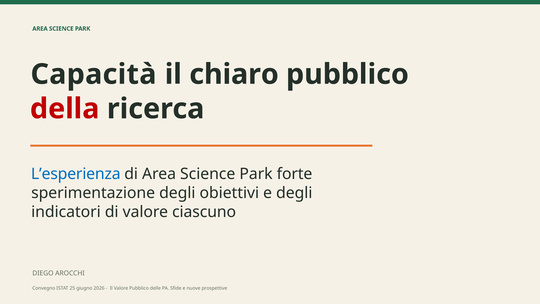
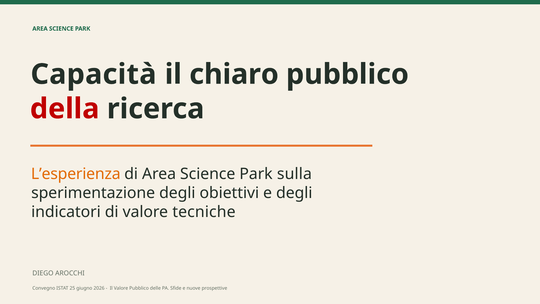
L’esperienza colour: blue -> orange
forte: forte -> sulla
ciascuno: ciascuno -> tecniche
